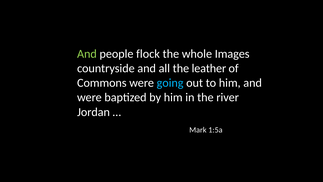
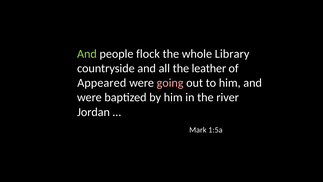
Images: Images -> Library
Commons: Commons -> Appeared
going colour: light blue -> pink
